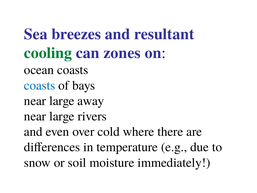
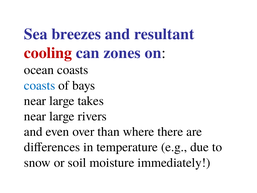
cooling colour: green -> red
away: away -> takes
cold: cold -> than
